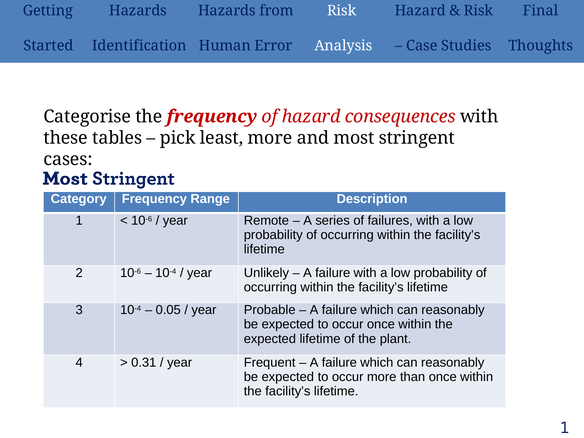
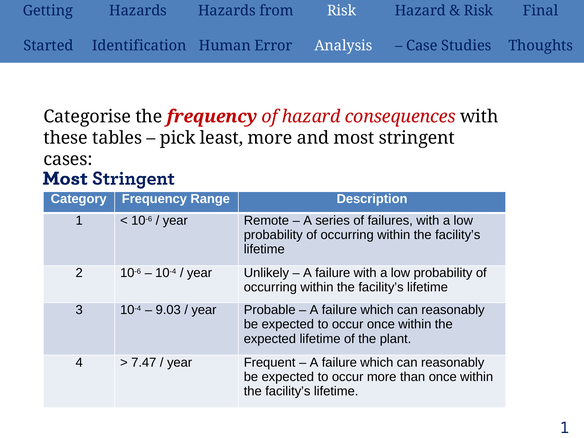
0.05: 0.05 -> 9.03
0.31: 0.31 -> 7.47
